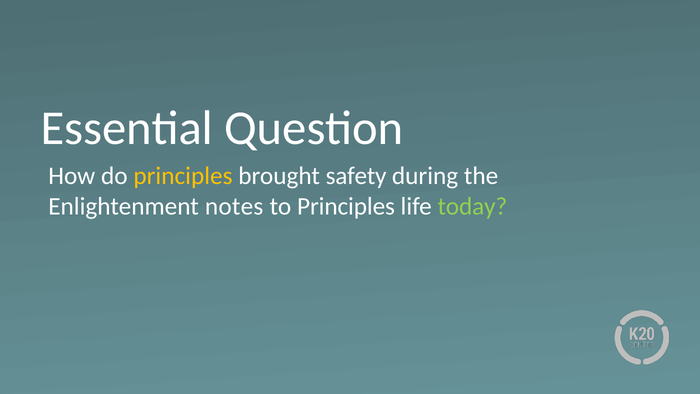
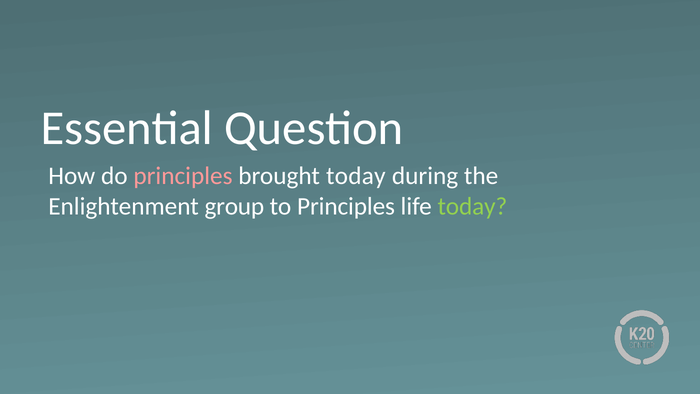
principles at (183, 176) colour: yellow -> pink
brought safety: safety -> today
notes: notes -> group
